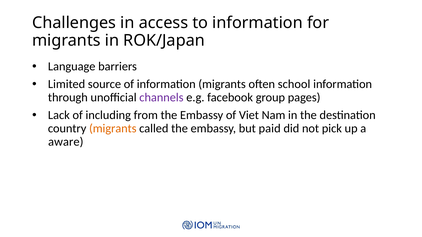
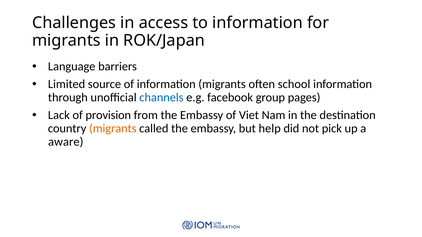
channels colour: purple -> blue
including: including -> provision
paid: paid -> help
